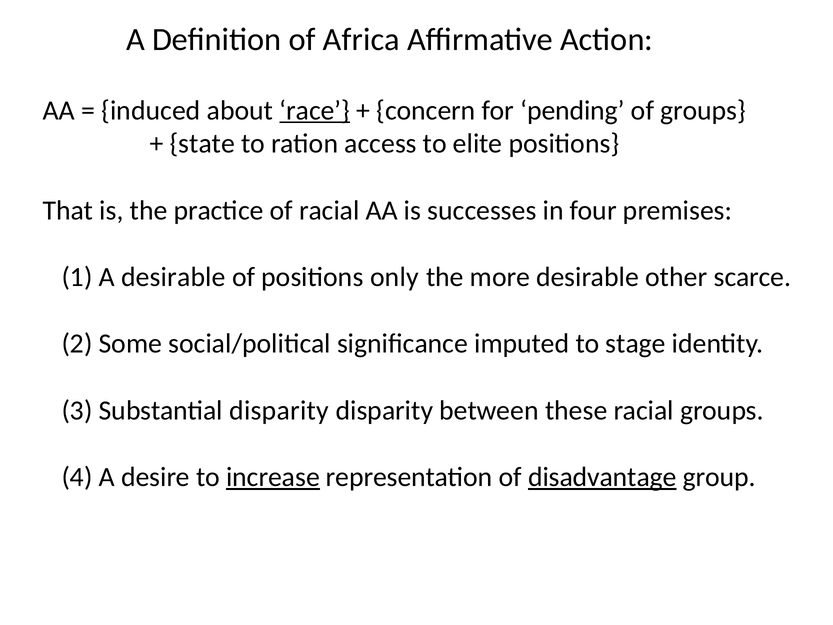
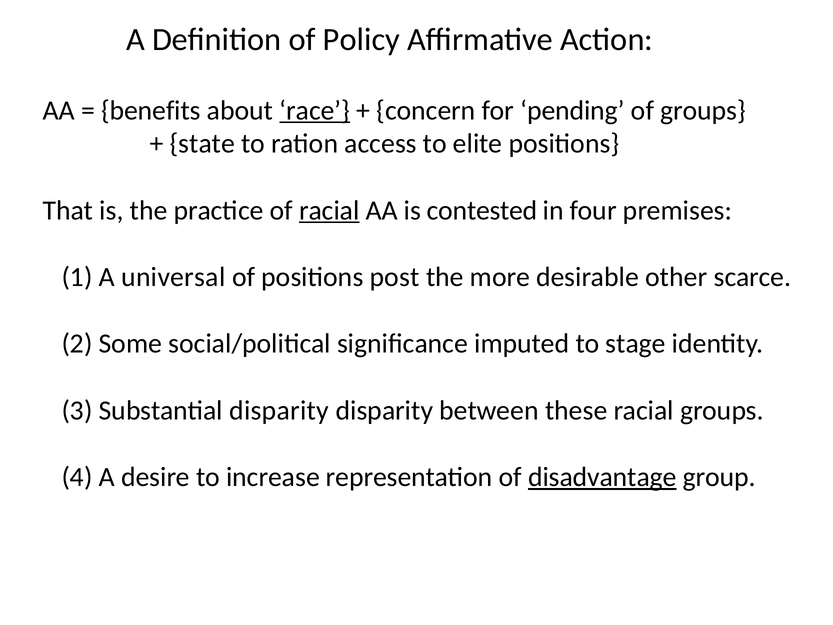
Africa: Africa -> Policy
induced: induced -> benefits
racial at (329, 210) underline: none -> present
successes: successes -> contested
A desirable: desirable -> universal
only: only -> post
increase underline: present -> none
